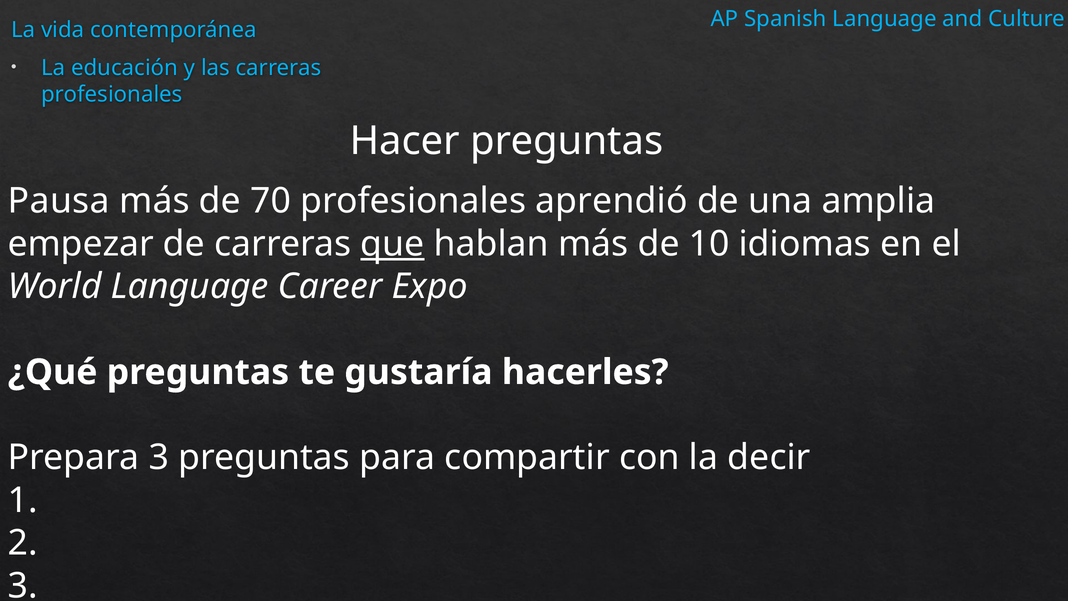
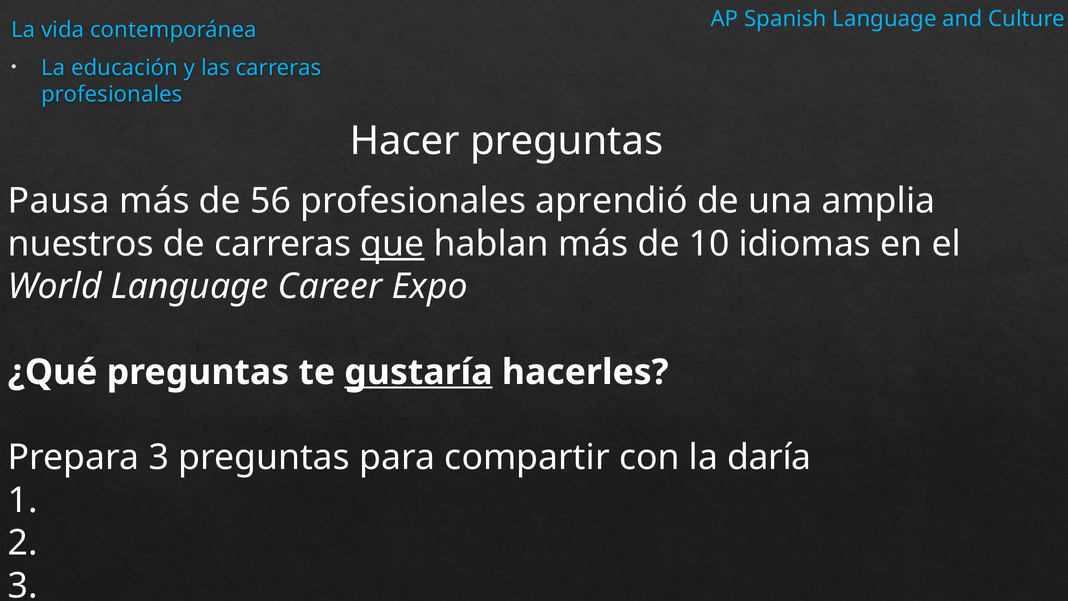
70: 70 -> 56
empezar: empezar -> nuestros
gustaría underline: none -> present
decir: decir -> daría
